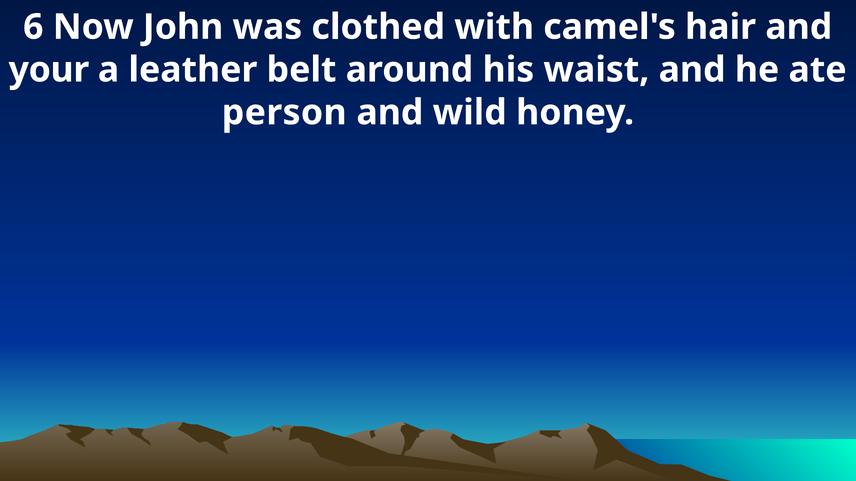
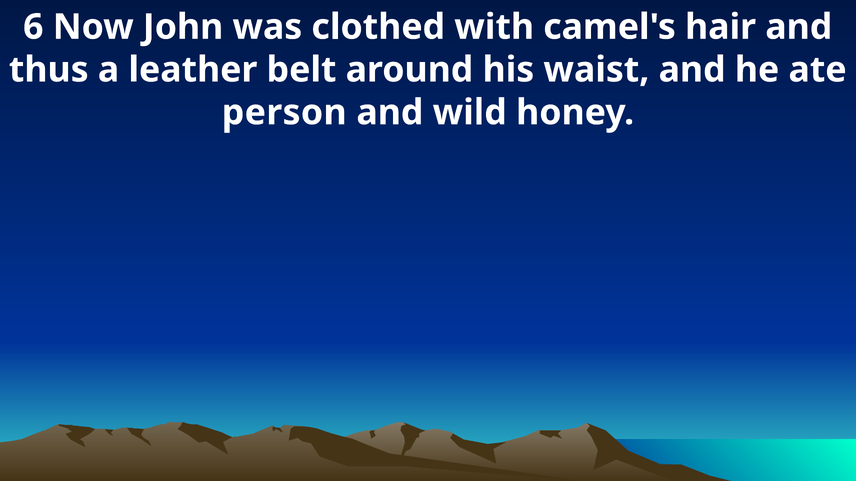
your: your -> thus
